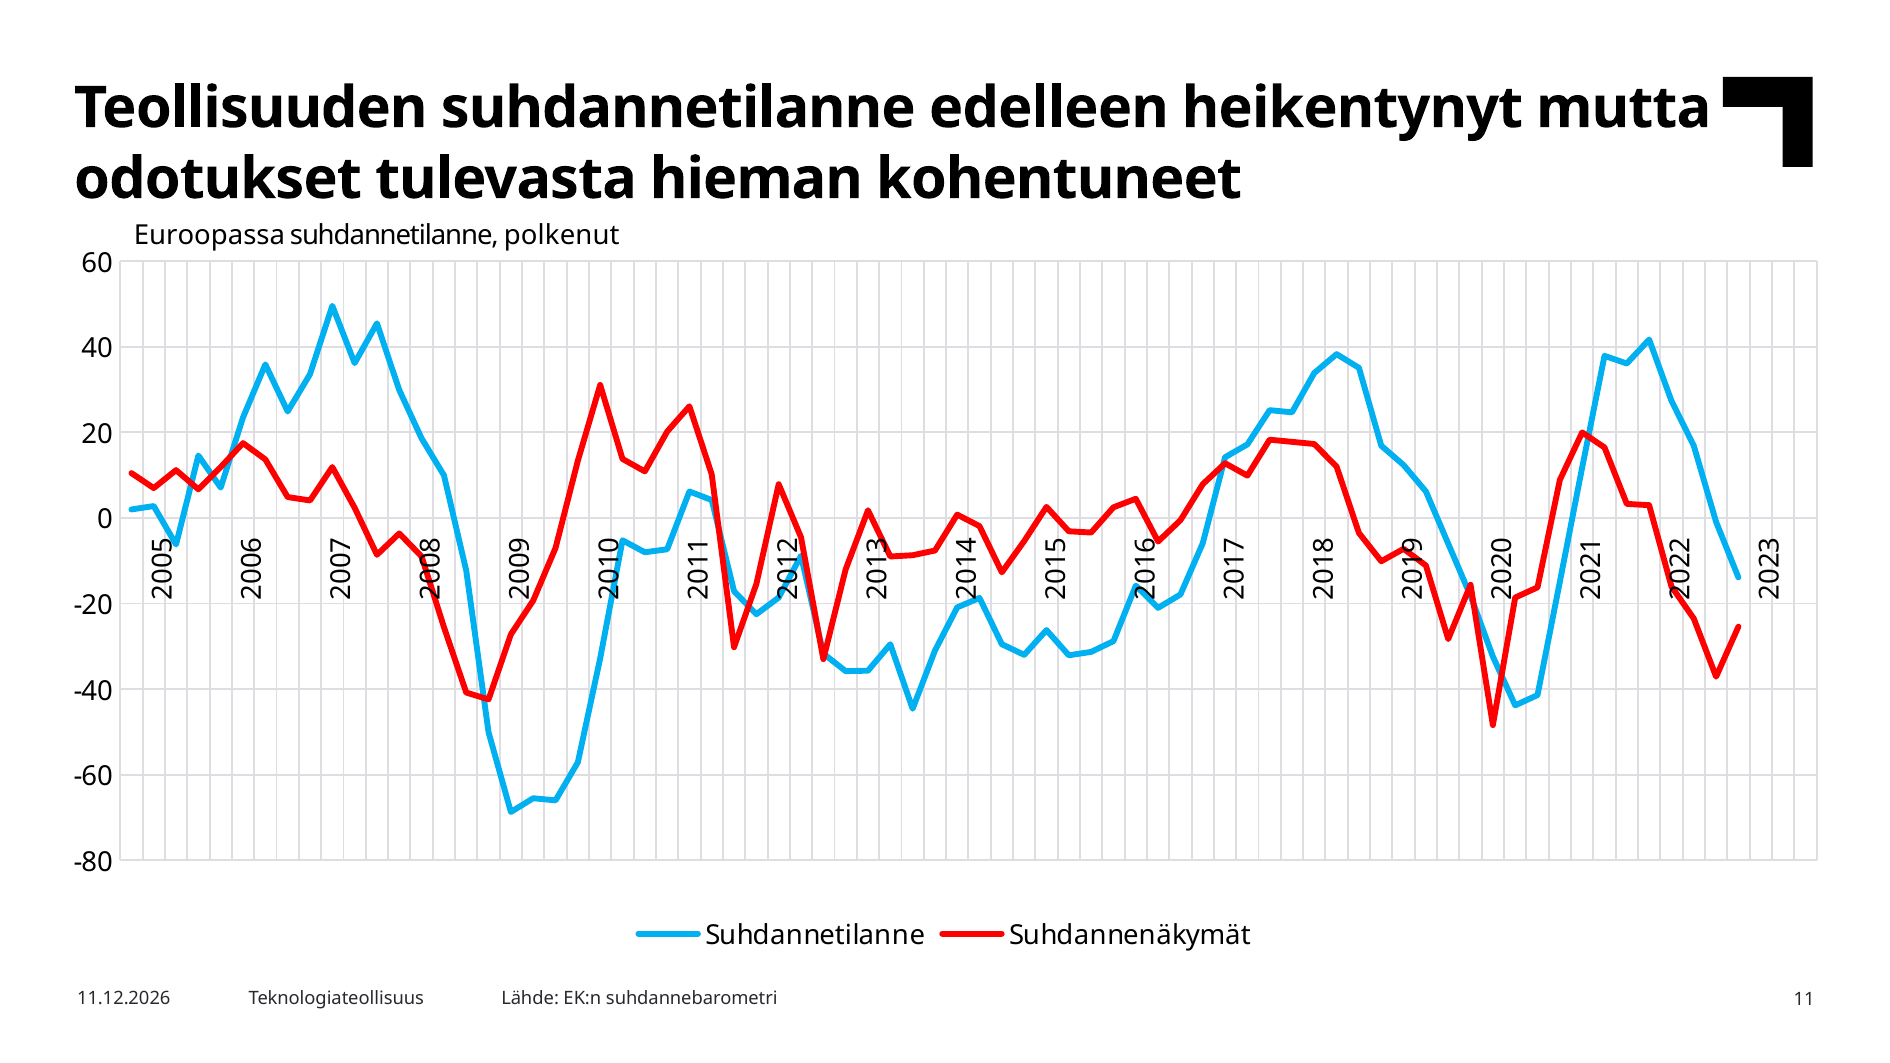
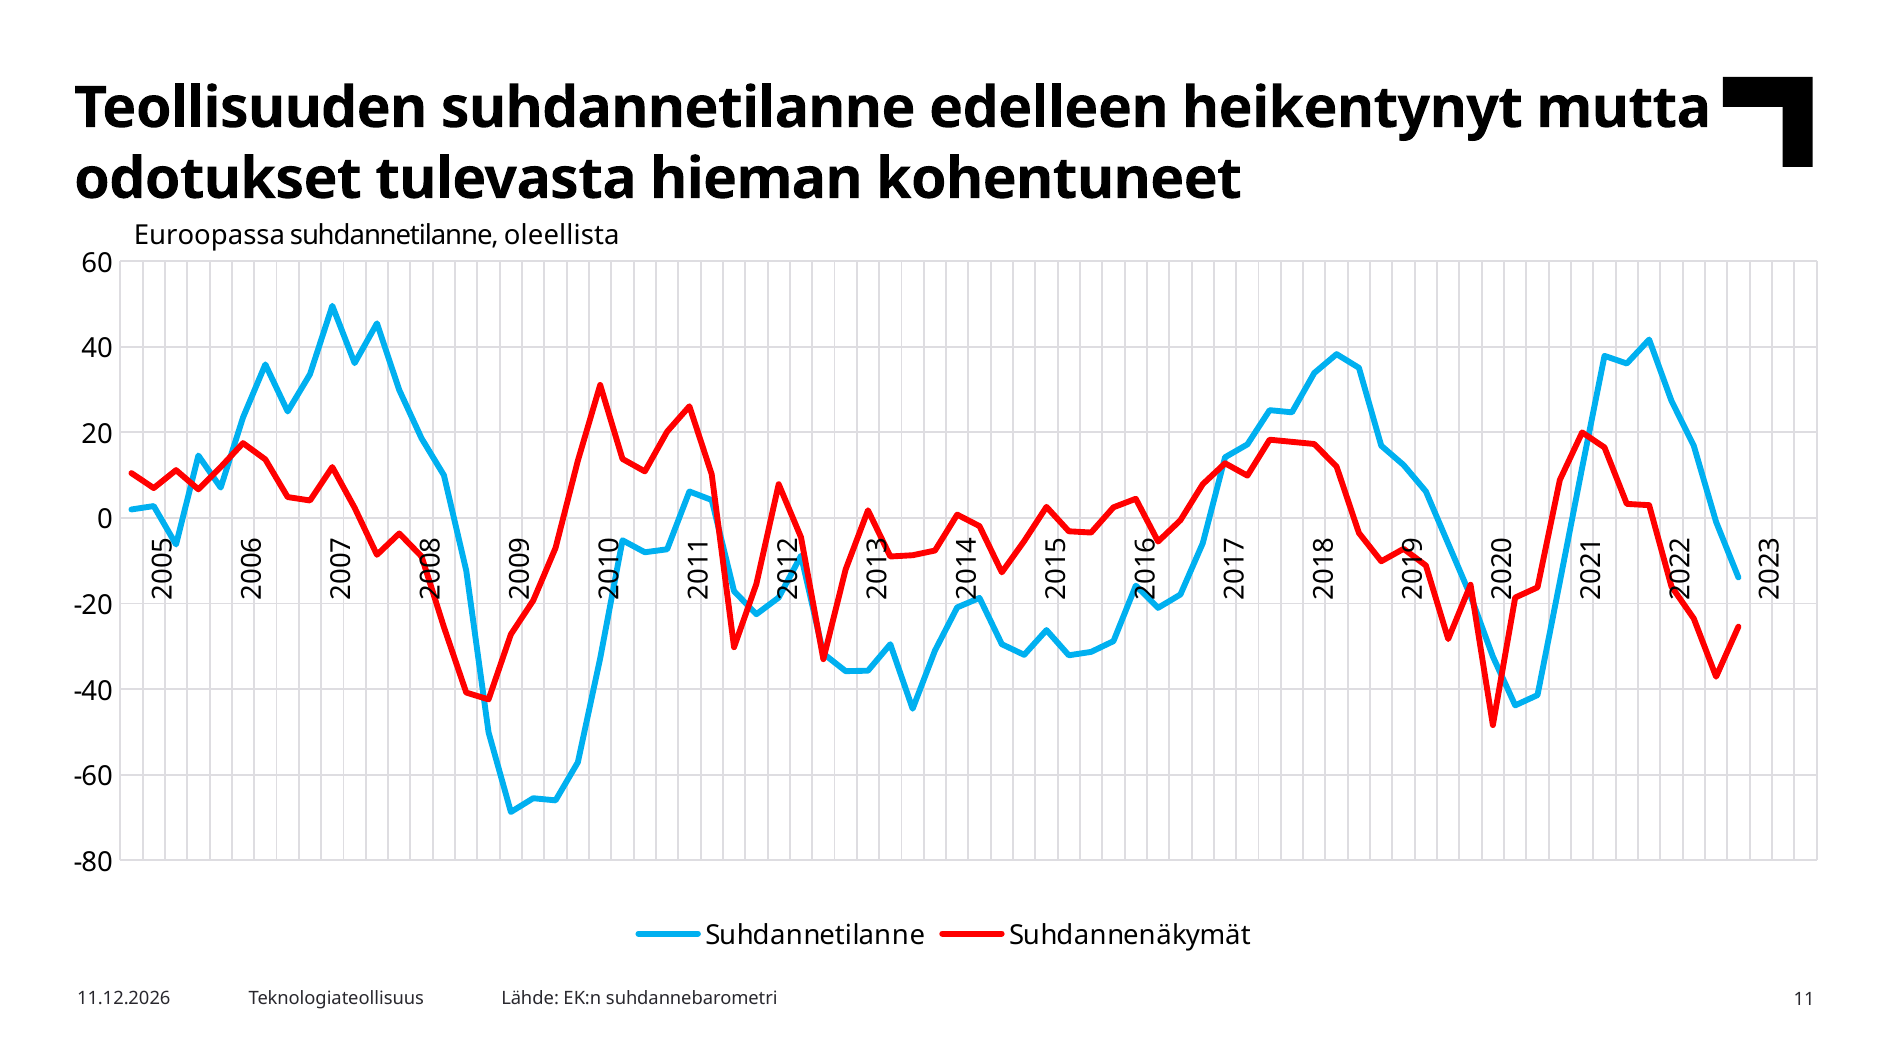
polkenut: polkenut -> oleellista
